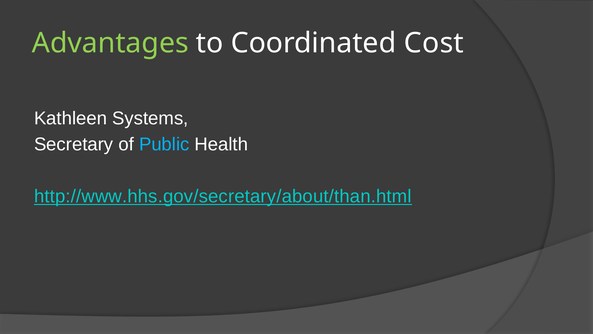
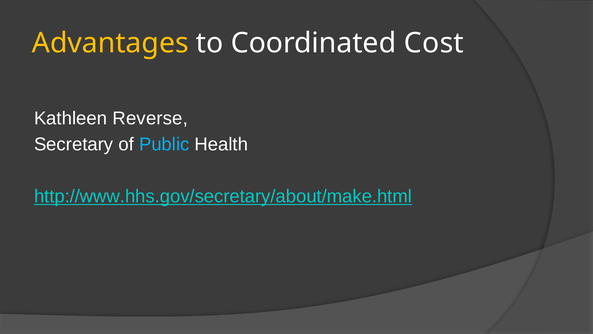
Advantages colour: light green -> yellow
Systems: Systems -> Reverse
http://www.hhs.gov/secretary/about/than.html: http://www.hhs.gov/secretary/about/than.html -> http://www.hhs.gov/secretary/about/make.html
